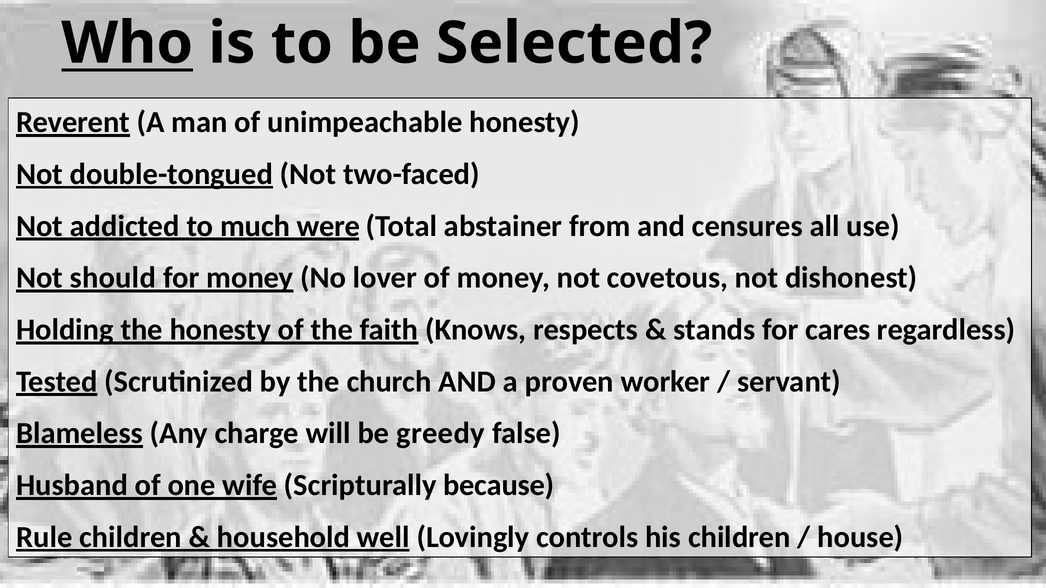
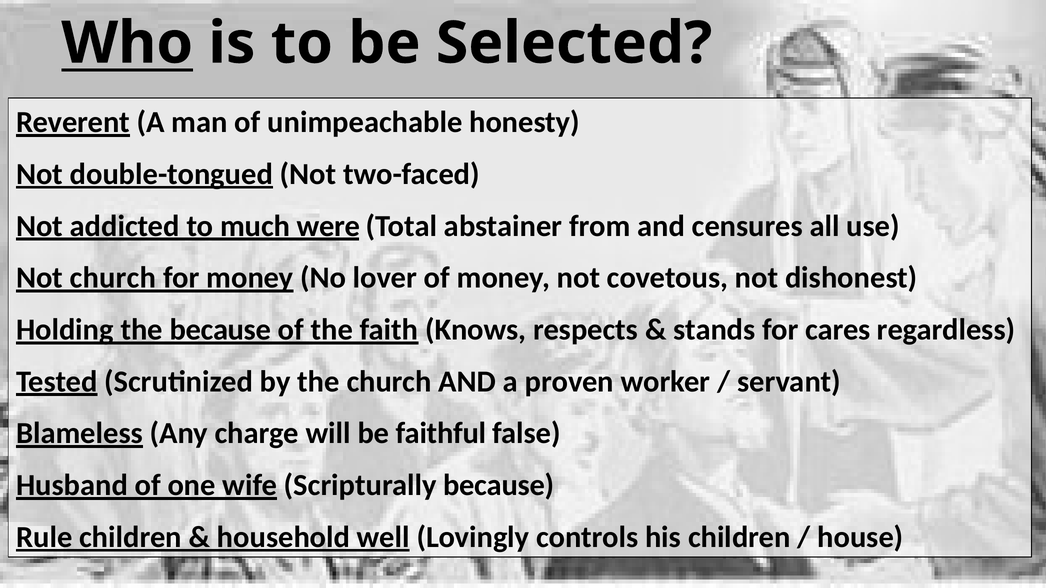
Not should: should -> church
the honesty: honesty -> because
greedy: greedy -> faithful
